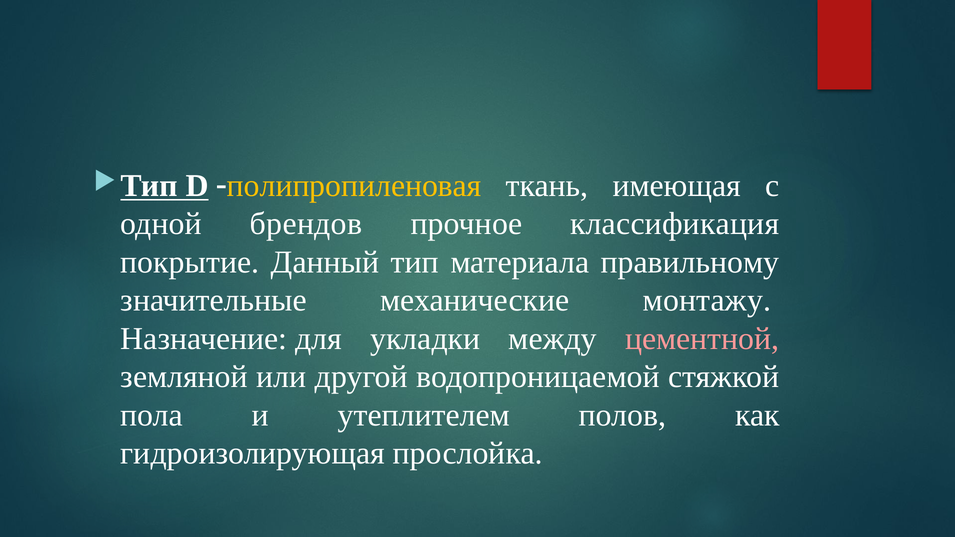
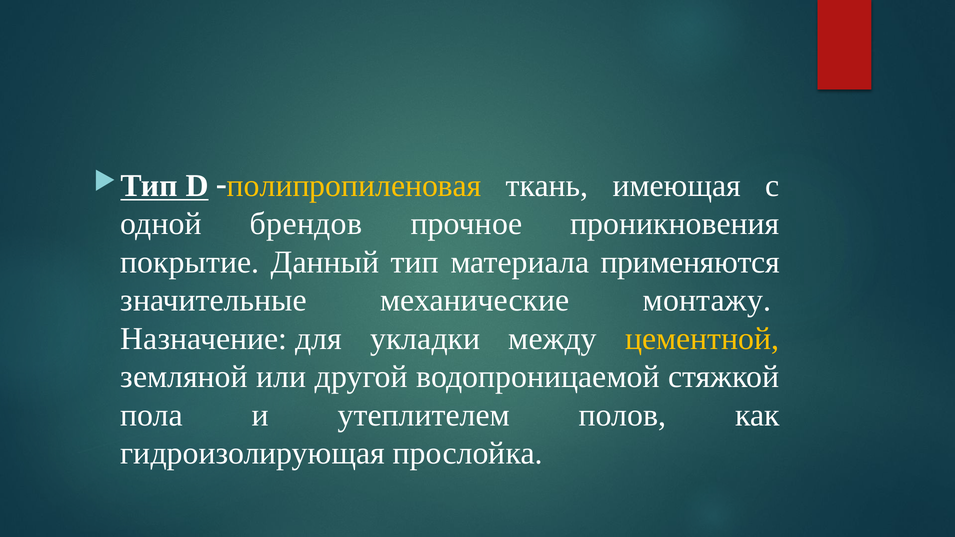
классификация: классификация -> проникновения
правильному: правильному -> применяются
цементной colour: pink -> yellow
